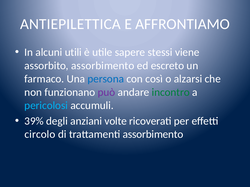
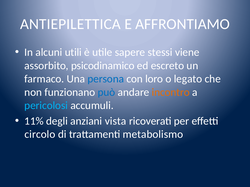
assorbito assorbimento: assorbimento -> psicodinamico
così: così -> loro
alzarsi: alzarsi -> legato
può colour: purple -> blue
incontro colour: green -> orange
39%: 39% -> 11%
volte: volte -> vista
trattamenti assorbimento: assorbimento -> metabolismo
